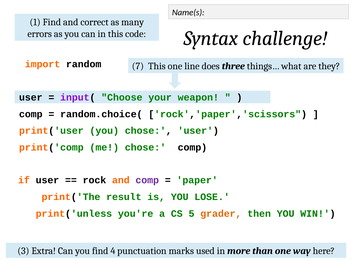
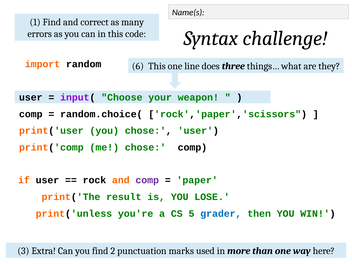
7: 7 -> 6
grader colour: orange -> blue
4: 4 -> 2
